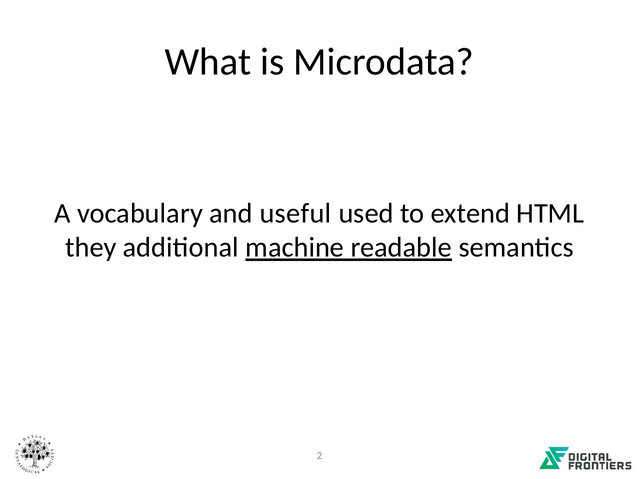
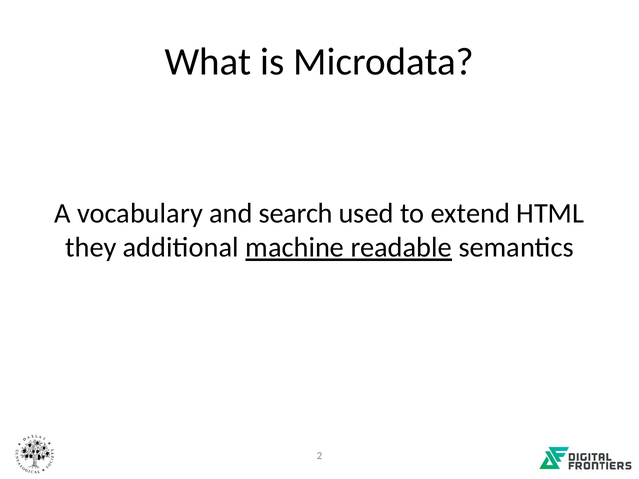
useful: useful -> search
